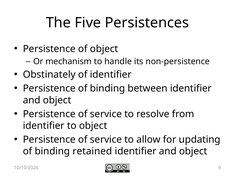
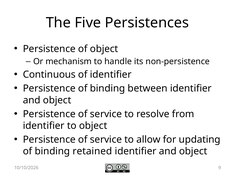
Obstinately: Obstinately -> Continuous
